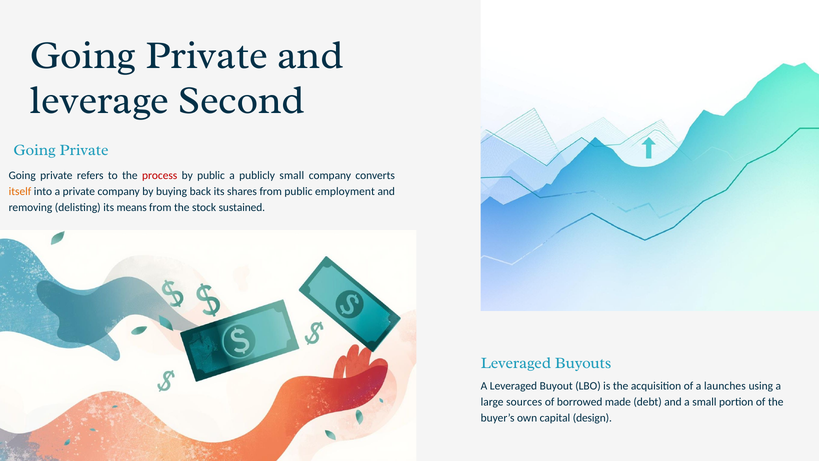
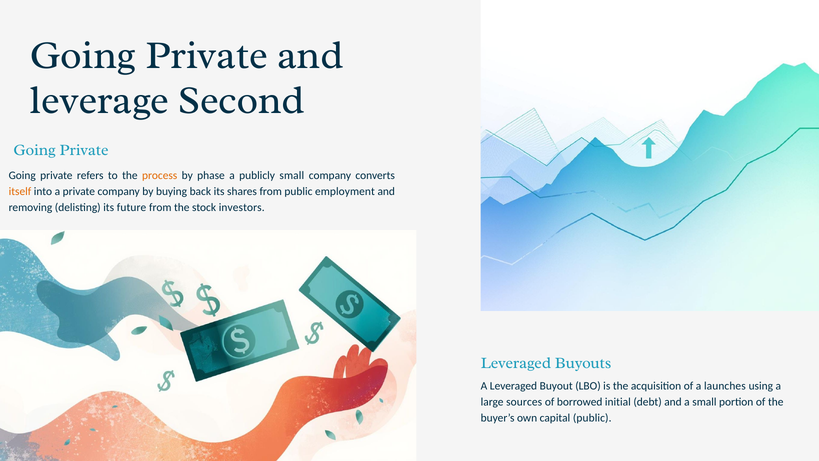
process colour: red -> orange
by public: public -> phase
means: means -> future
sustained: sustained -> investors
made: made -> initial
capital design: design -> public
